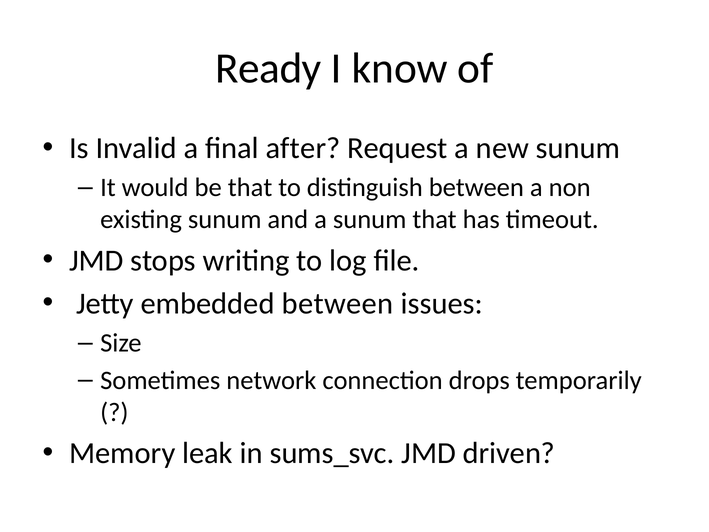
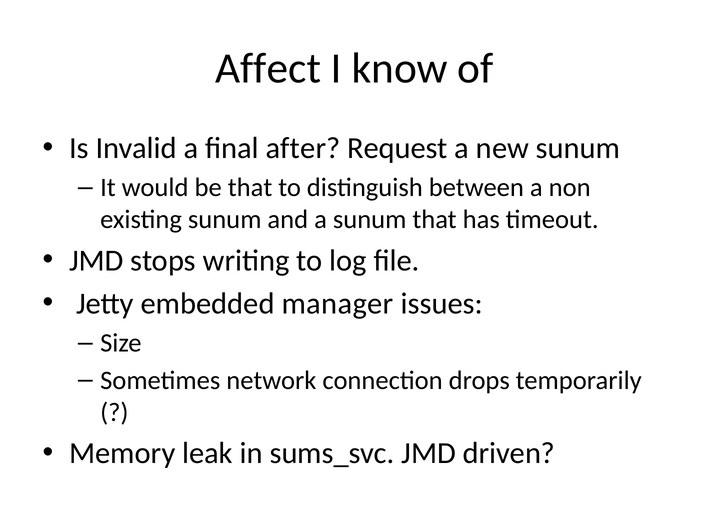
Ready: Ready -> Affect
embedded between: between -> manager
